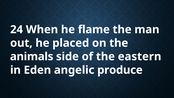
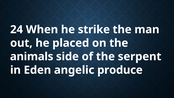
flame: flame -> strike
eastern: eastern -> serpent
